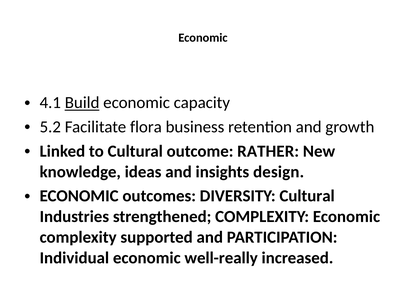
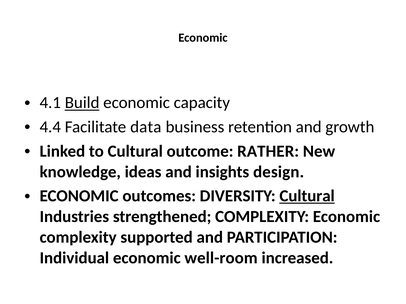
5.2: 5.2 -> 4.4
flora: flora -> data
Cultural at (307, 196) underline: none -> present
well-really: well-really -> well-room
